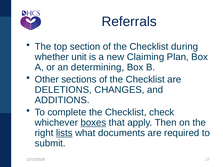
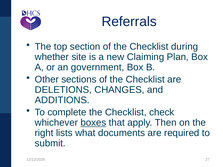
unit: unit -> site
determining: determining -> government
lists underline: present -> none
